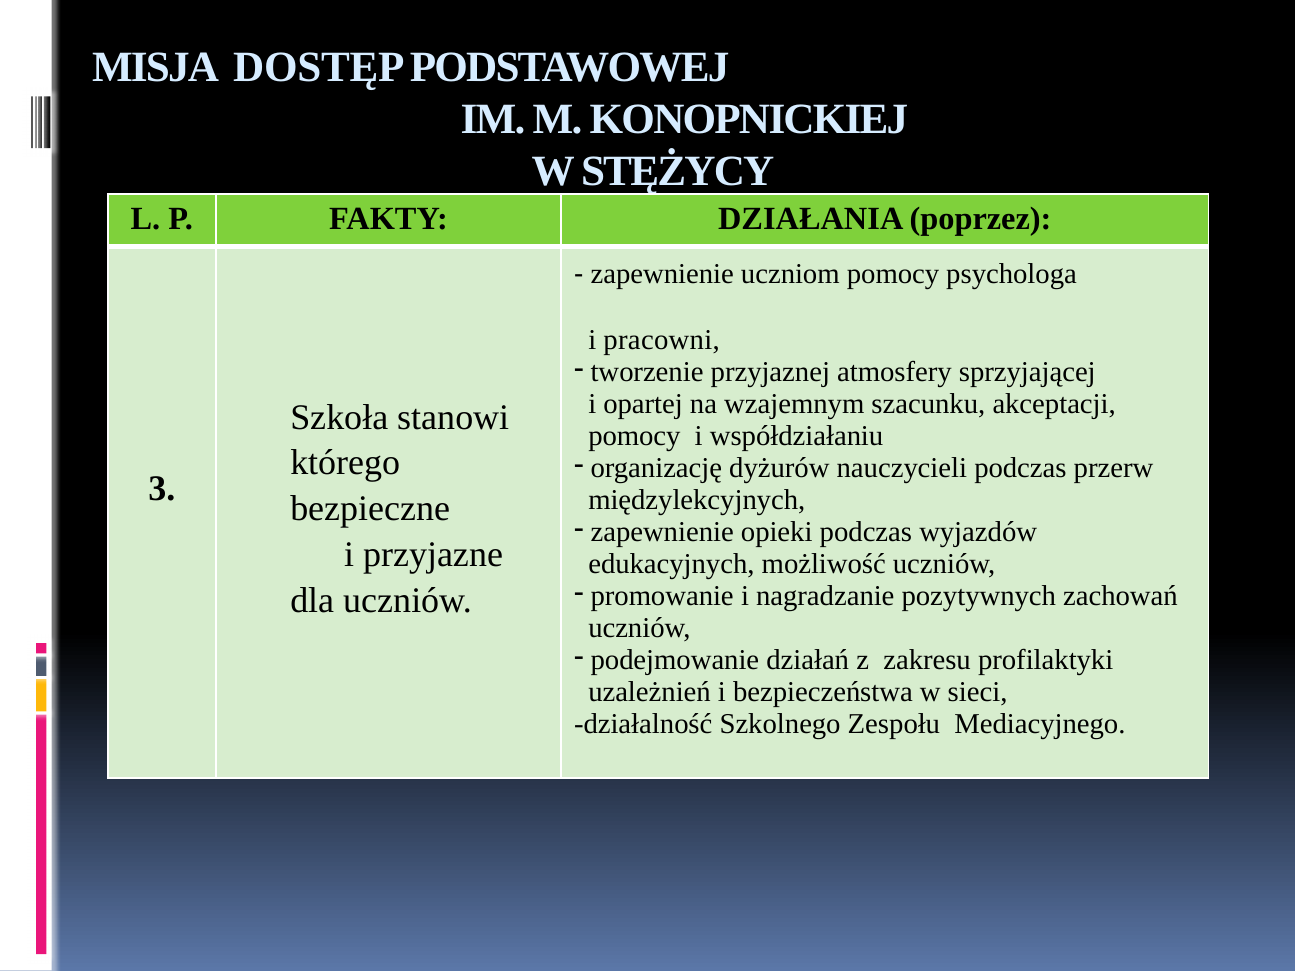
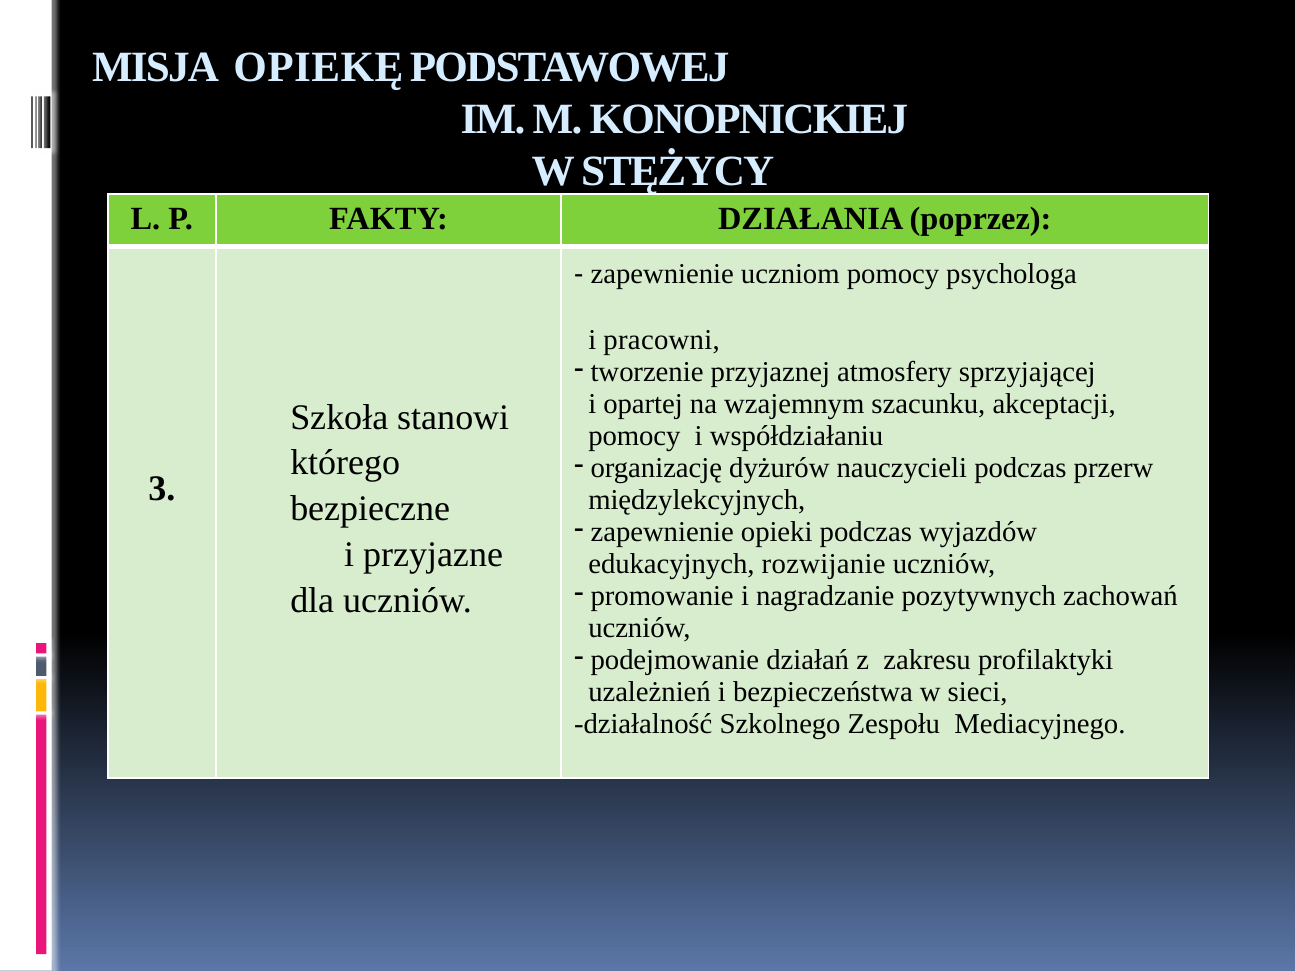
DOSTĘP: DOSTĘP -> OPIEKĘ
możliwość: możliwość -> rozwijanie
